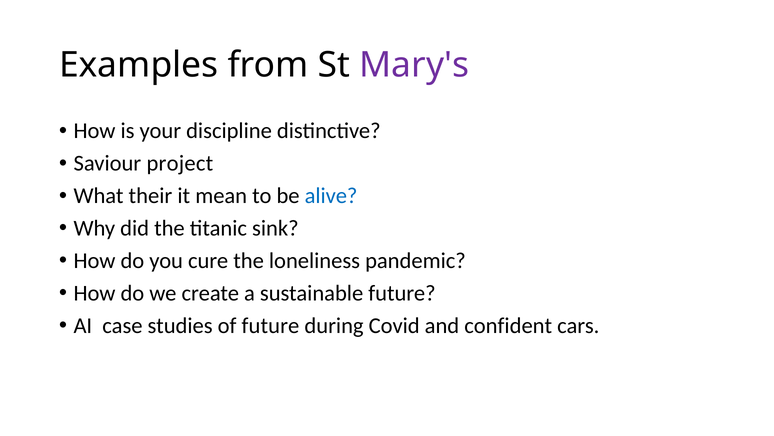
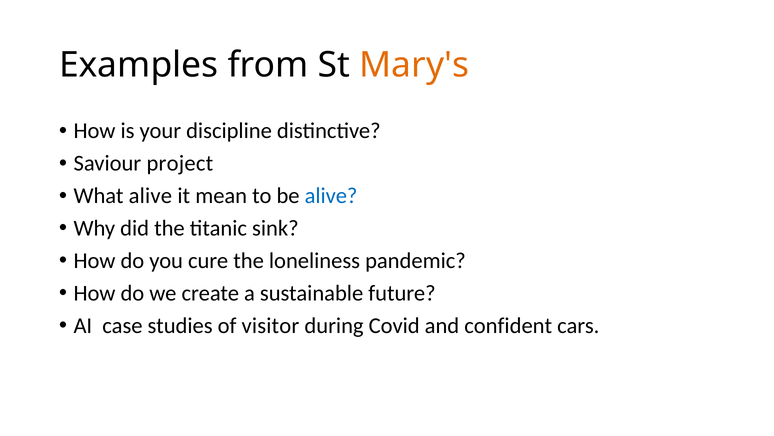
Mary's colour: purple -> orange
What their: their -> alive
of future: future -> visitor
